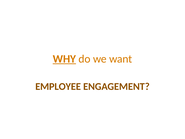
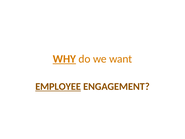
EMPLOYEE underline: none -> present
